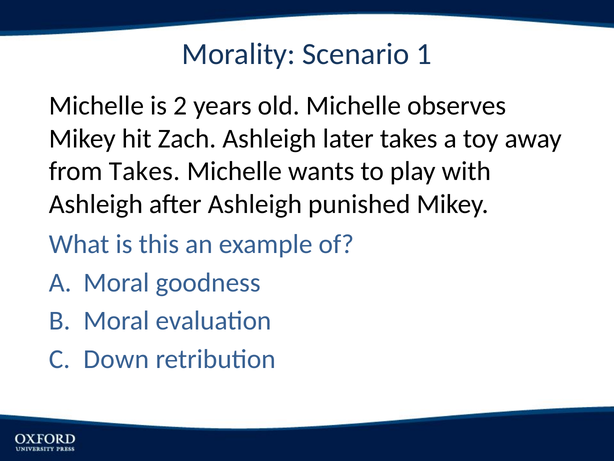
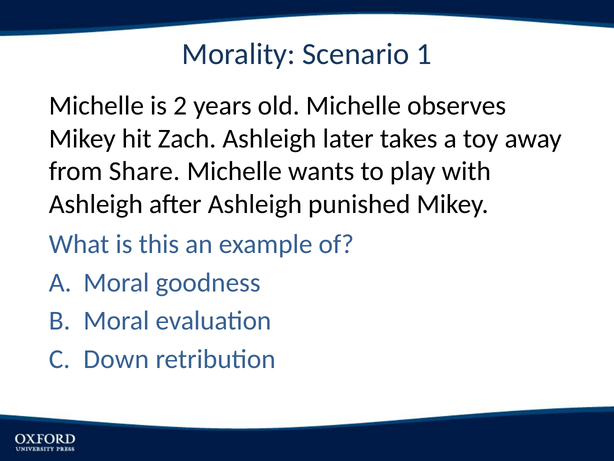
from Takes: Takes -> Share
